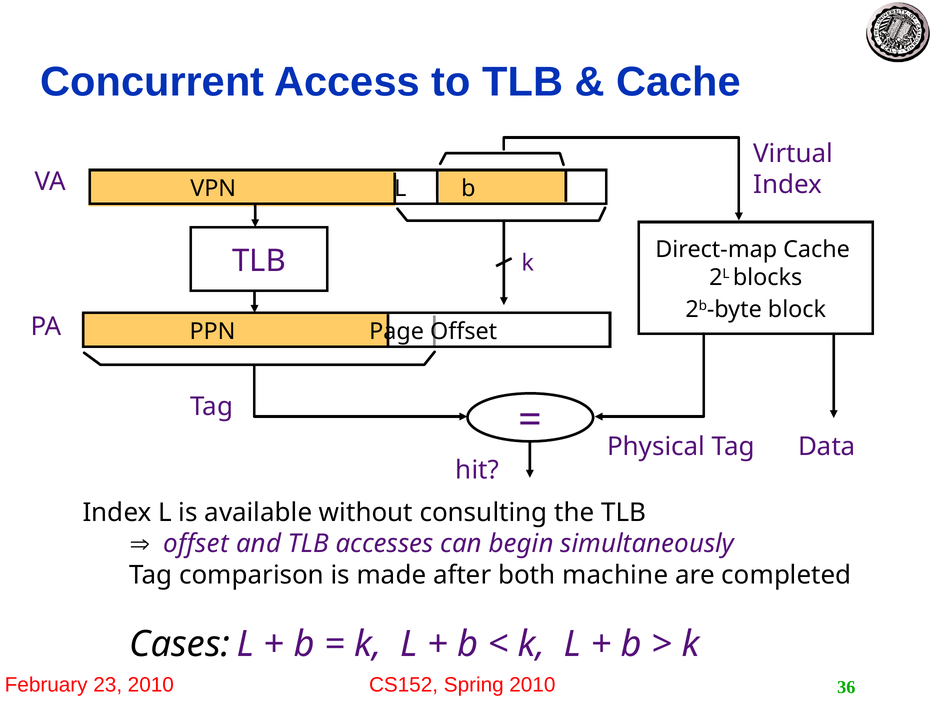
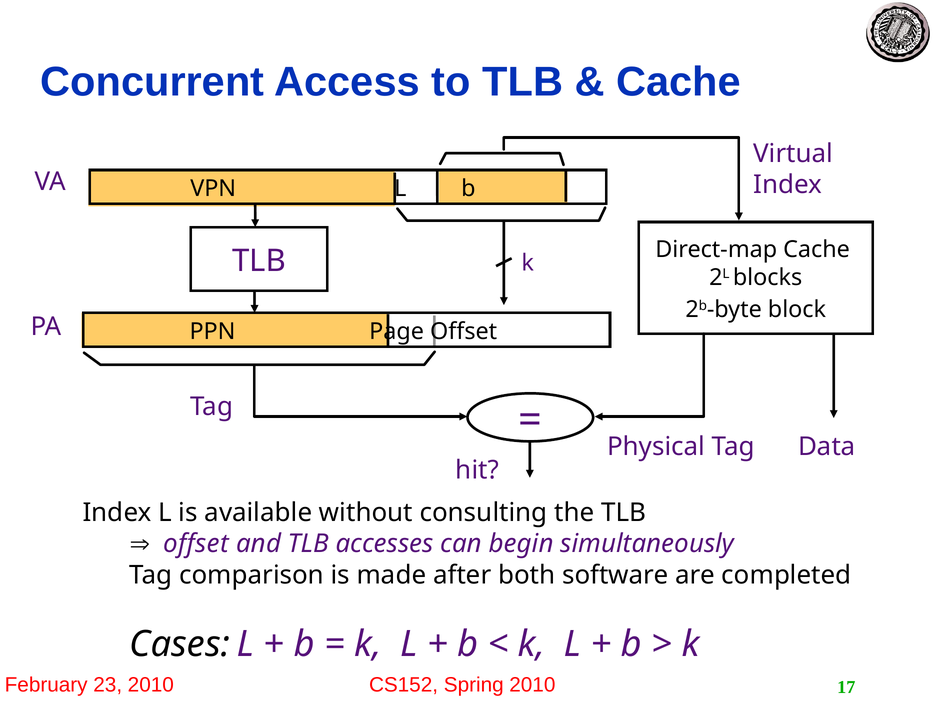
machine: machine -> software
36: 36 -> 17
